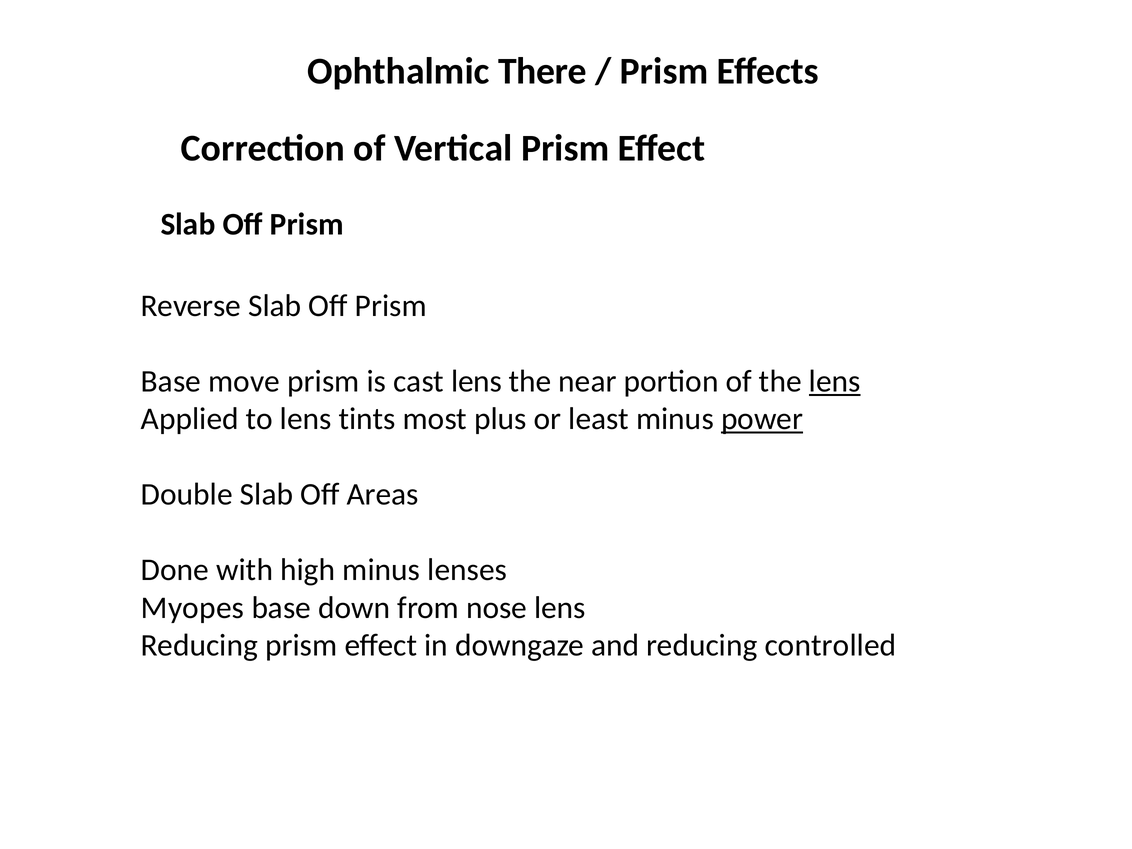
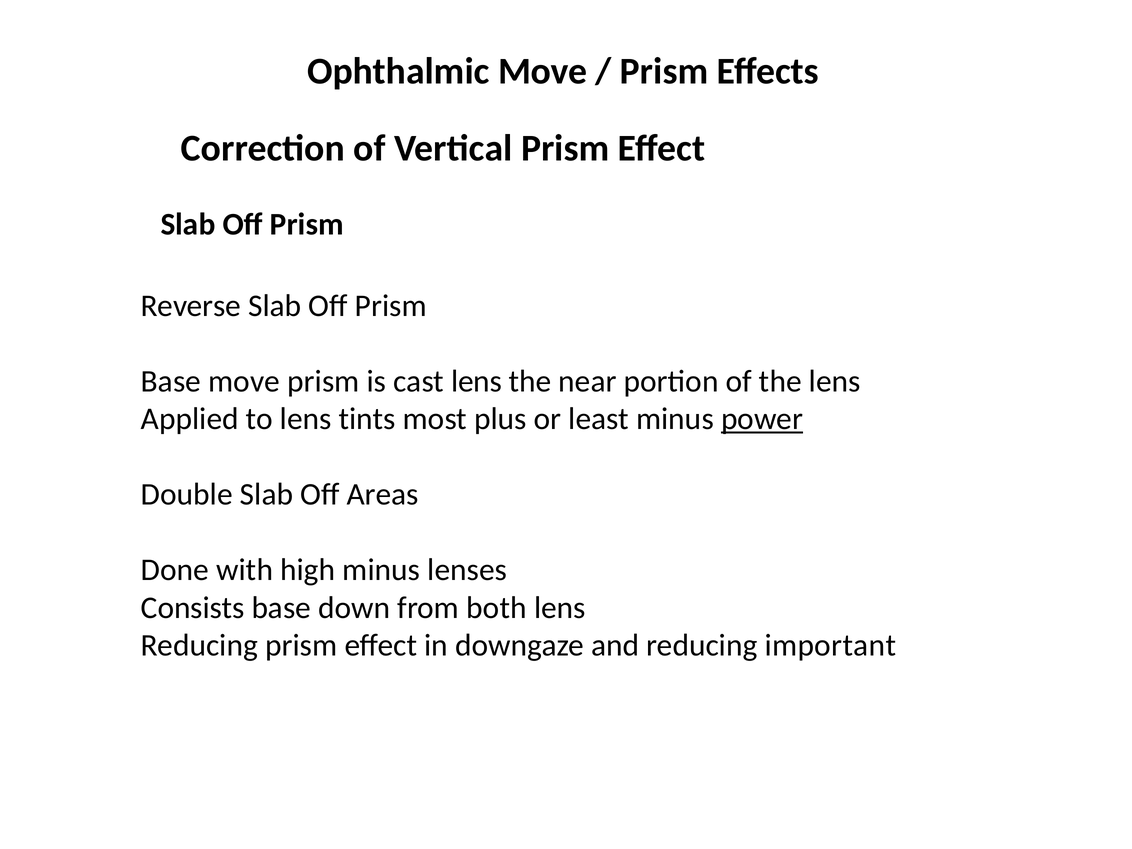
Ophthalmic There: There -> Move
lens at (835, 381) underline: present -> none
Myopes: Myopes -> Consists
nose: nose -> both
controlled: controlled -> important
